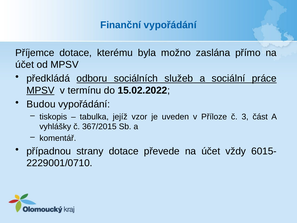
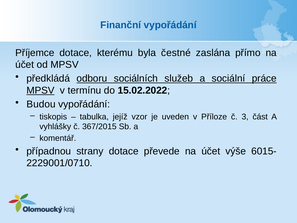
možno: možno -> čestné
vždy: vždy -> výše
